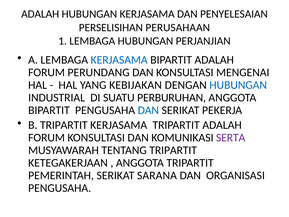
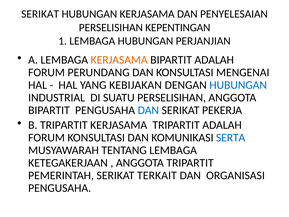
ADALAH at (40, 14): ADALAH -> SERIKAT
PERUSAHAAN: PERUSAHAAN -> KEPENTINGAN
KERJASAMA at (119, 60) colour: blue -> orange
SUATU PERBURUHAN: PERBURUHAN -> PERSELISIHAN
SERTA colour: purple -> blue
TENTANG TRIPARTIT: TRIPARTIT -> LEMBAGA
SARANA: SARANA -> TERKAIT
